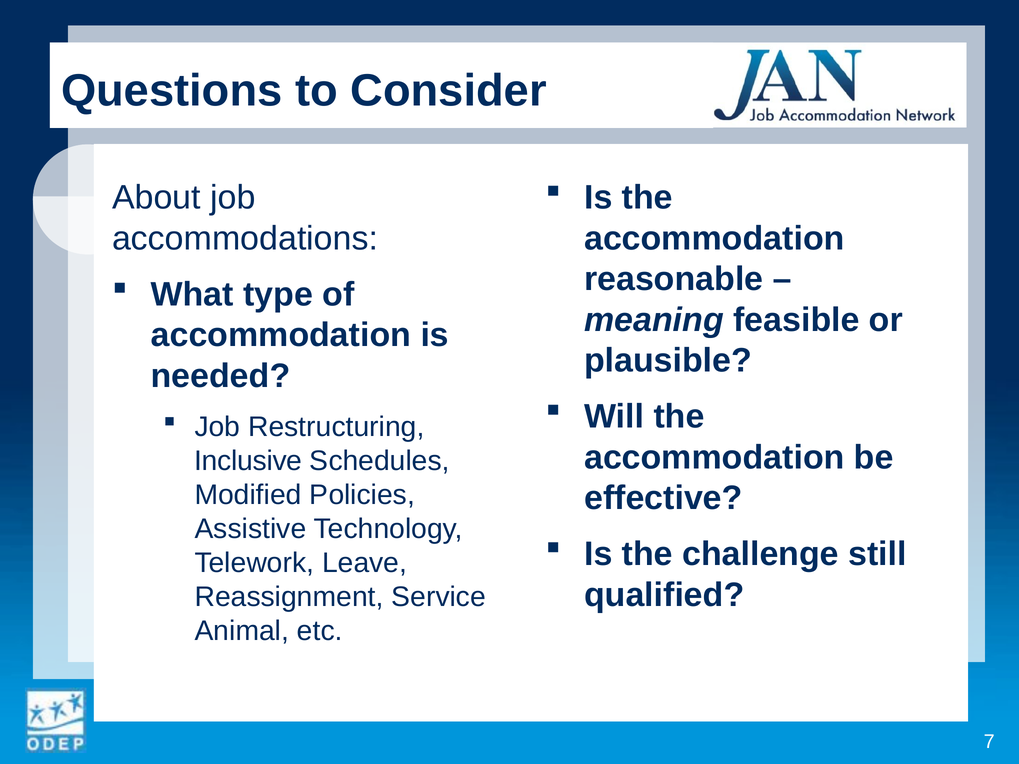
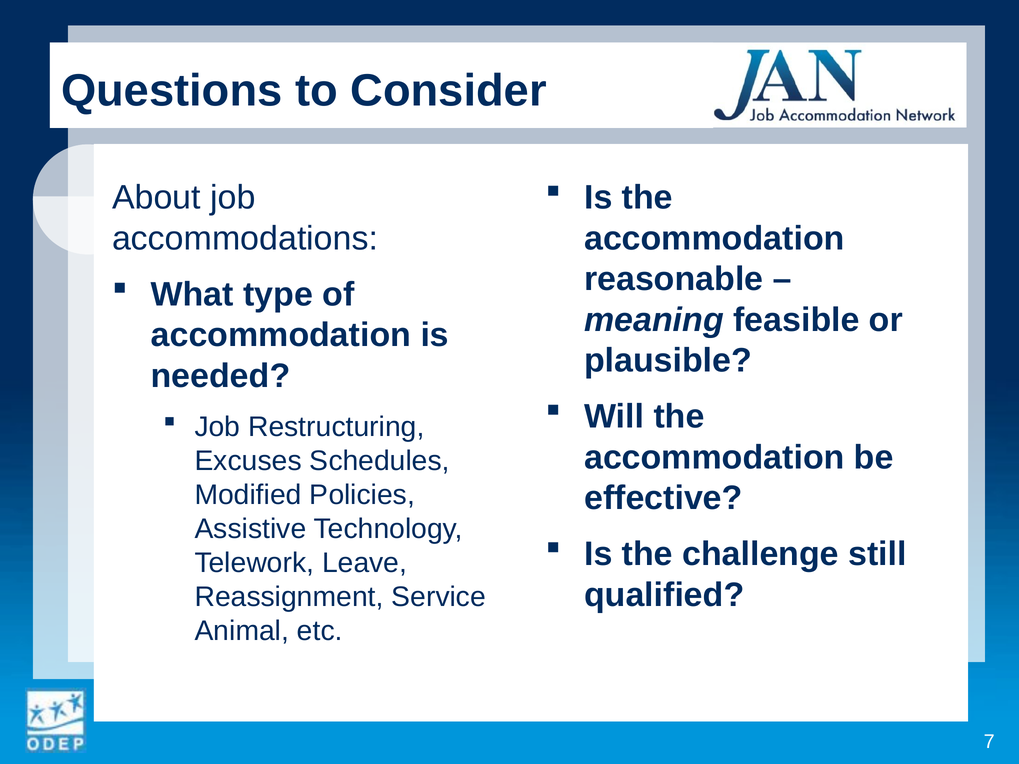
Inclusive: Inclusive -> Excuses
